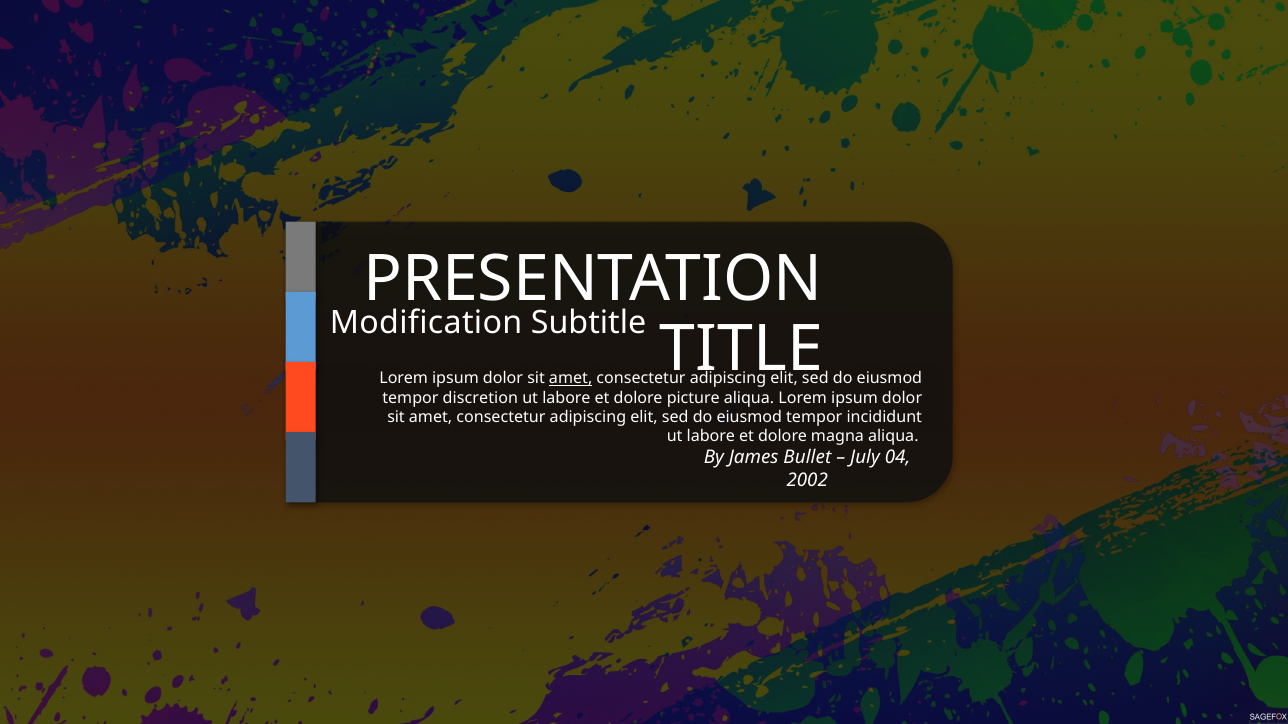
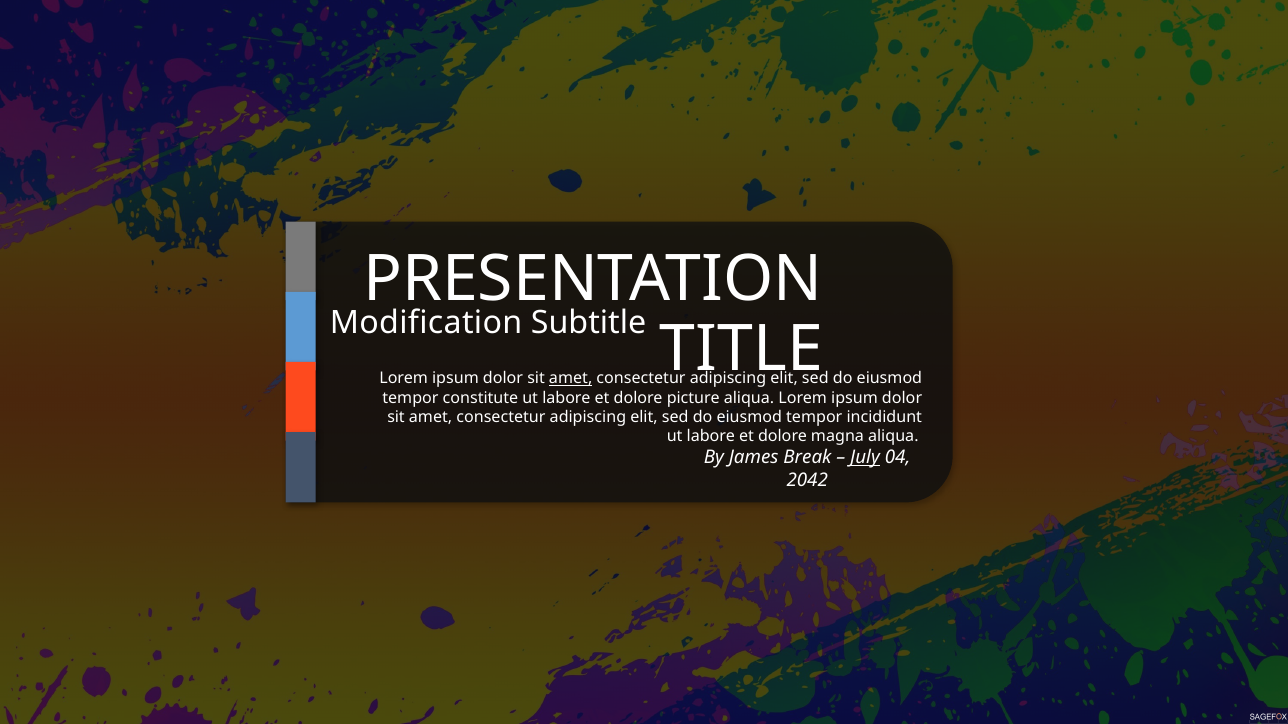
discretion: discretion -> constitute
Bullet: Bullet -> Break
July underline: none -> present
2002: 2002 -> 2042
